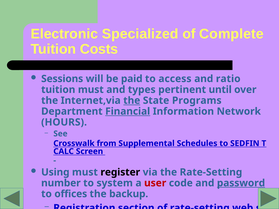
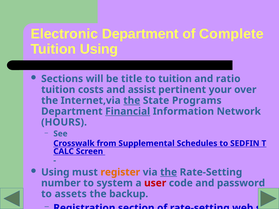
Electronic Specialized: Specialized -> Department
Tuition Costs: Costs -> Using
Sessions: Sessions -> Sections
paid: paid -> title
to access: access -> tuition
tuition must: must -> costs
types: types -> assist
until: until -> your
register colour: black -> orange
the at (169, 172) underline: none -> present
password underline: present -> none
offices: offices -> assets
